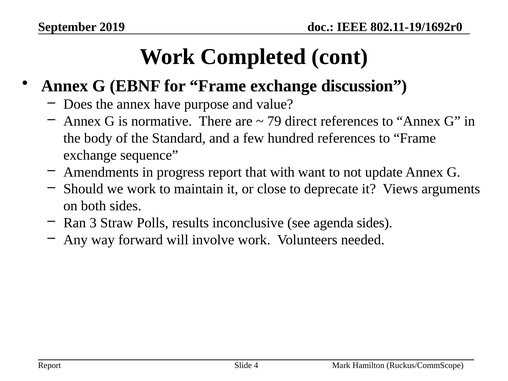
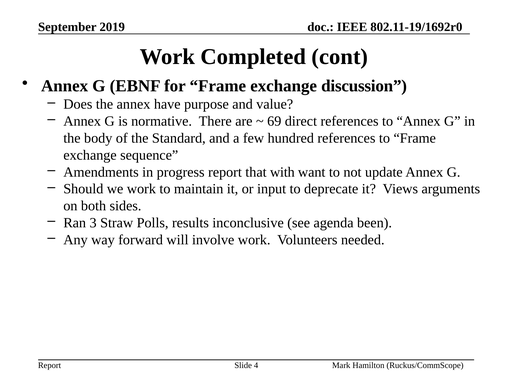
79: 79 -> 69
close: close -> input
agenda sides: sides -> been
